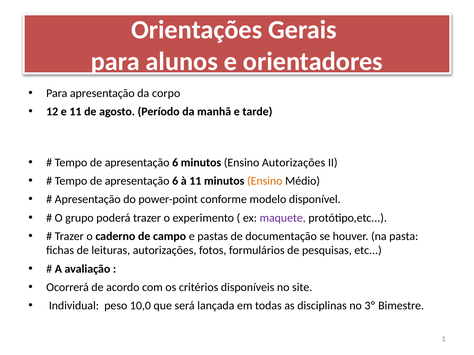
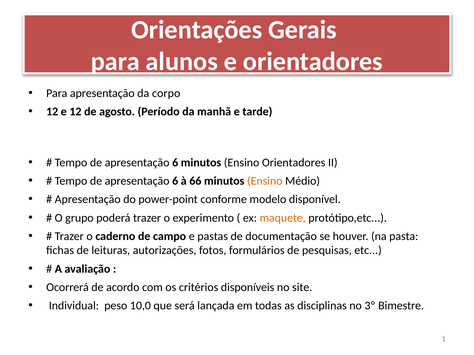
e 11: 11 -> 12
Ensino Autorizações: Autorizações -> Orientadores
à 11: 11 -> 66
maquete colour: purple -> orange
